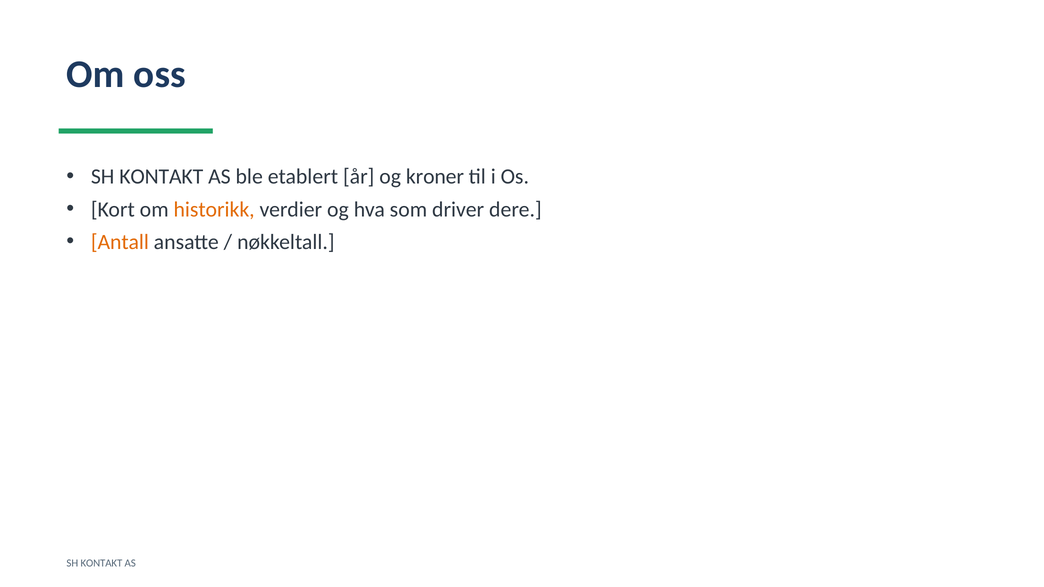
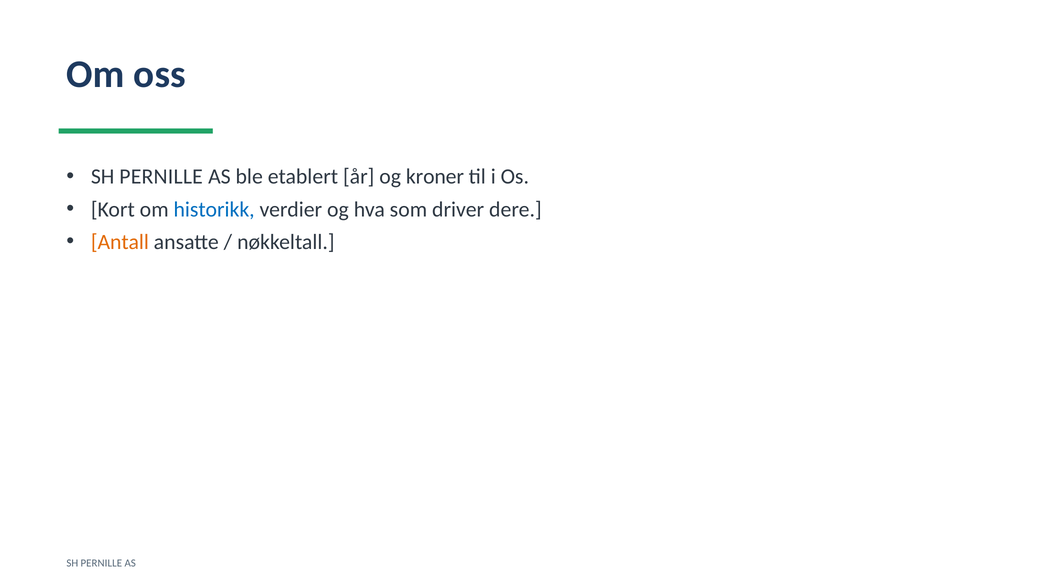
KONTAKT at (161, 177): KONTAKT -> PERNILLE
historikk colour: orange -> blue
KONTAKT at (101, 563): KONTAKT -> PERNILLE
